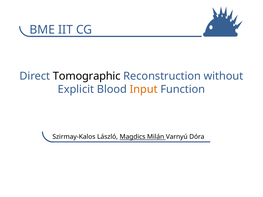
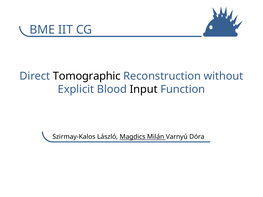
Input colour: orange -> black
